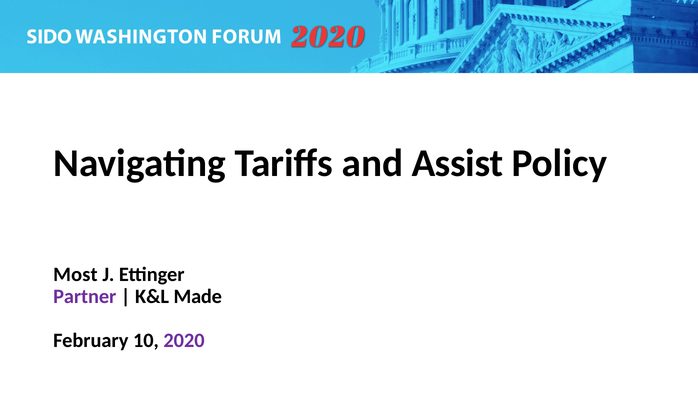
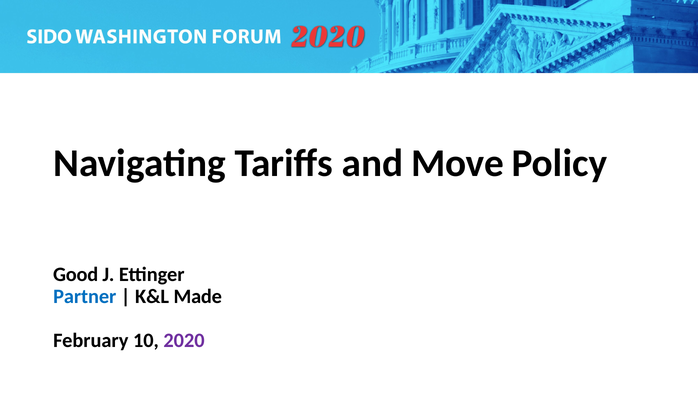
Assist: Assist -> Move
Most: Most -> Good
Partner colour: purple -> blue
